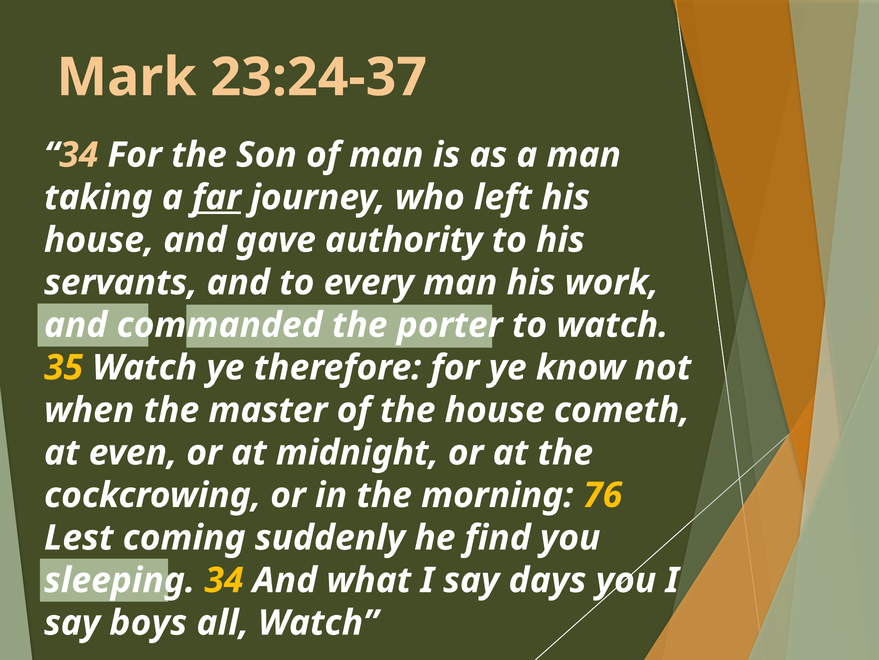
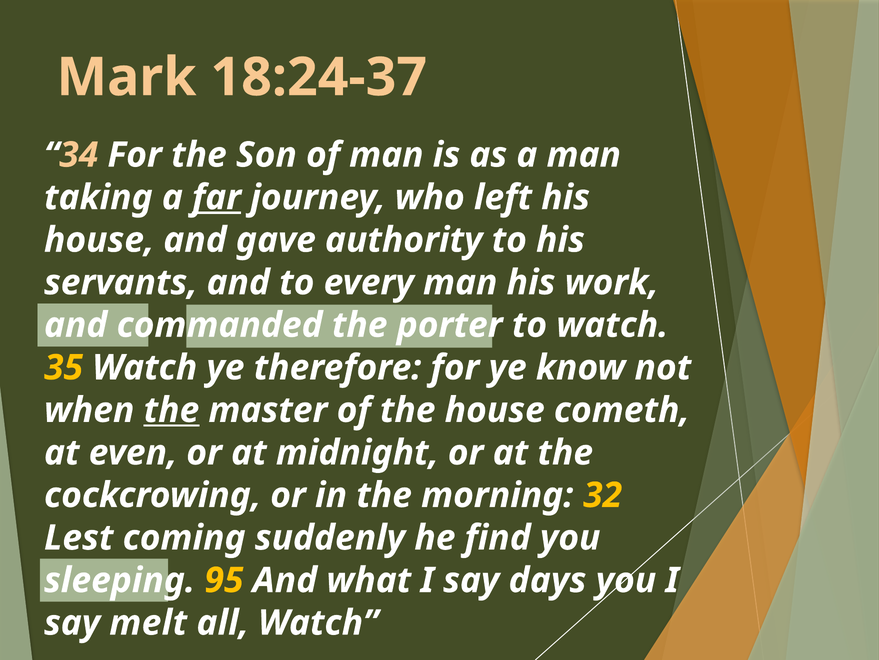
23:24-37: 23:24-37 -> 18:24-37
the at (171, 410) underline: none -> present
76: 76 -> 32
sleeping 34: 34 -> 95
boys: boys -> melt
